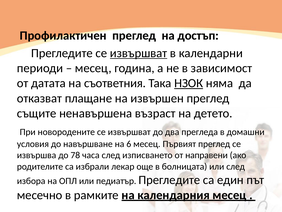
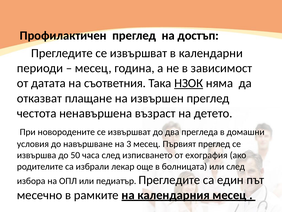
извършват at (139, 53) underline: present -> none
същите: същите -> честота
6: 6 -> 3
78: 78 -> 50
направени: направени -> ехография
